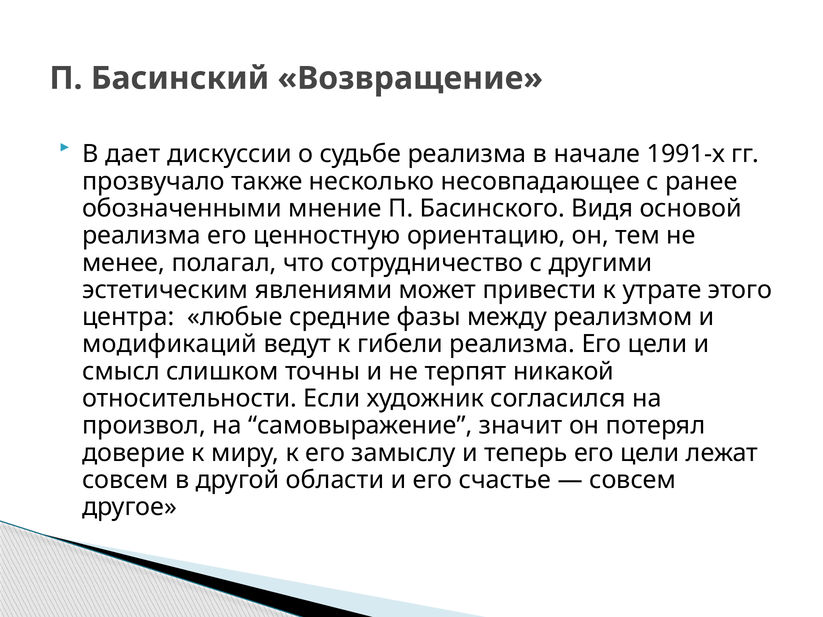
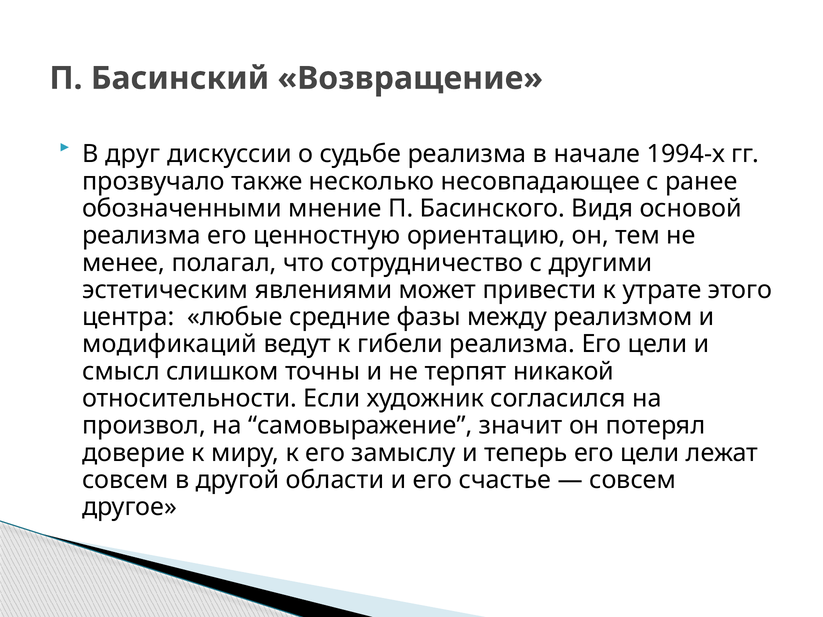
дает: дает -> друг
1991-х: 1991-х -> 1994-х
